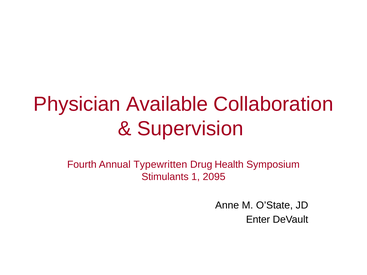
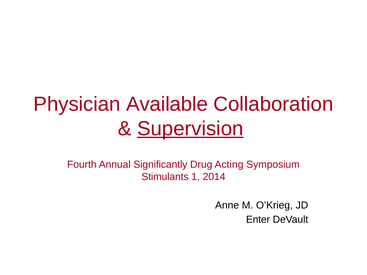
Supervision underline: none -> present
Typewritten: Typewritten -> Significantly
Health: Health -> Acting
2095: 2095 -> 2014
O’State: O’State -> O’Krieg
